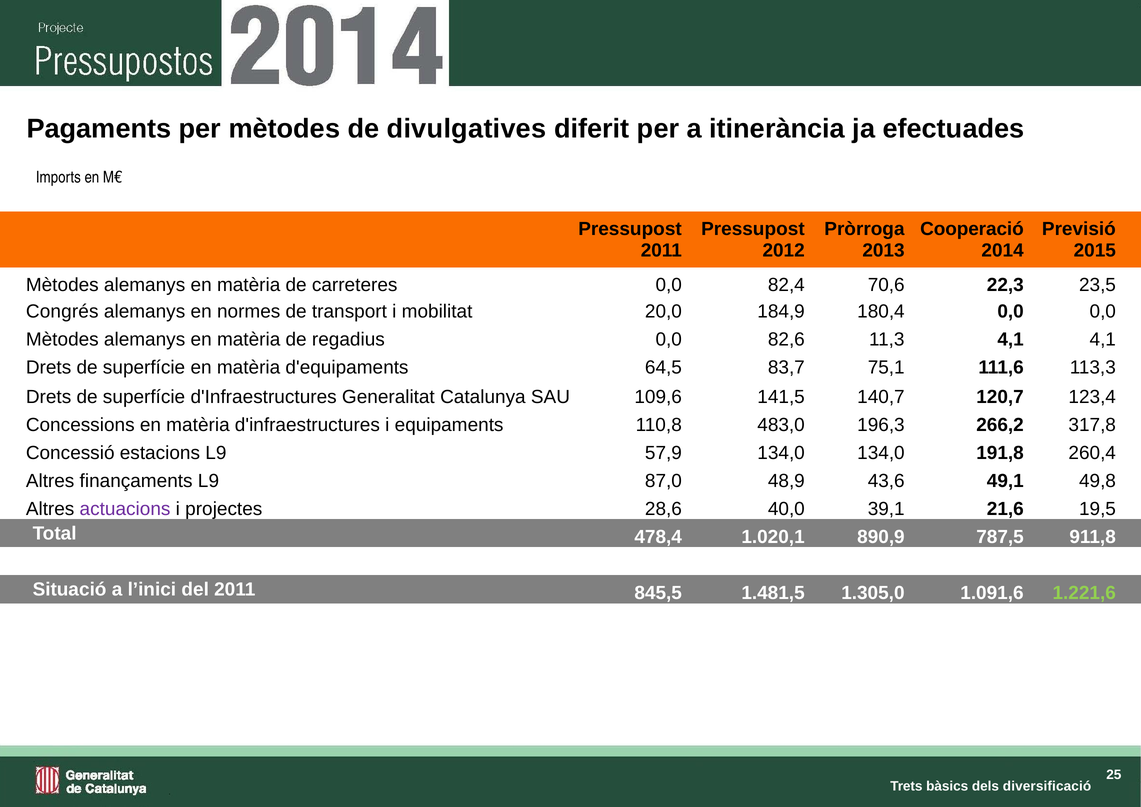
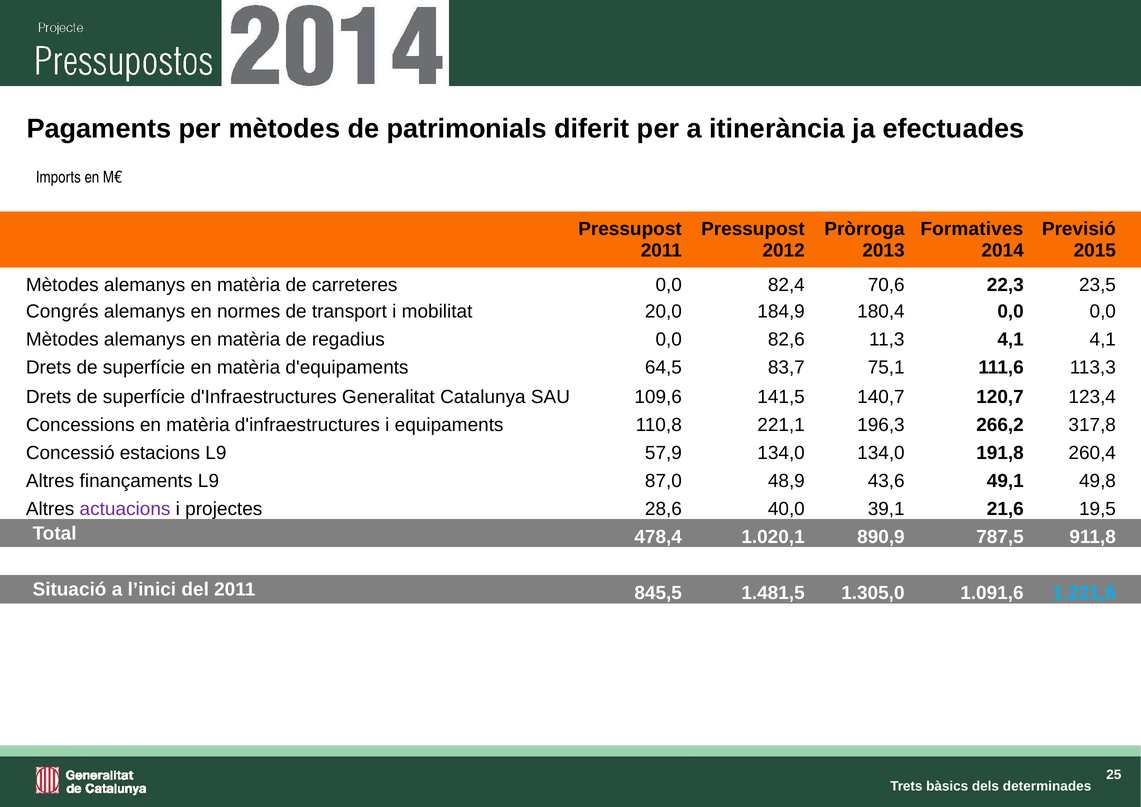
divulgatives: divulgatives -> patrimonials
Cooperació: Cooperació -> Formatives
483,0: 483,0 -> 221,1
1.221,6 colour: light green -> light blue
diversificació: diversificació -> determinades
